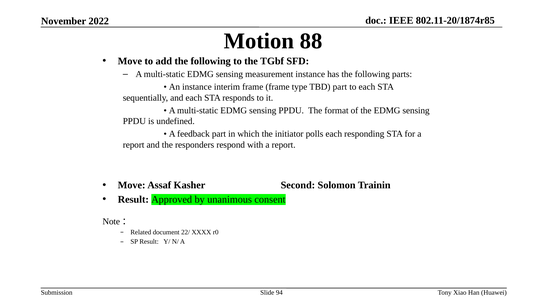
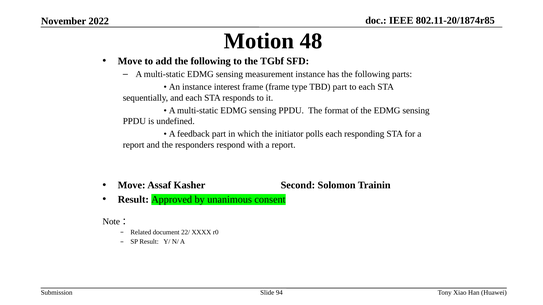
88: 88 -> 48
interim: interim -> interest
